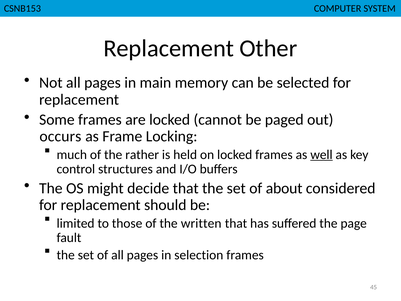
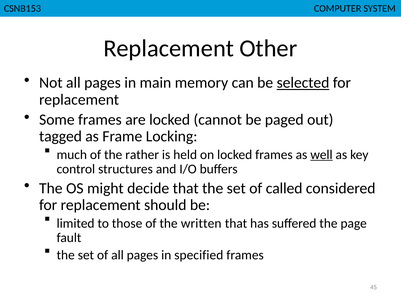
selected underline: none -> present
occurs: occurs -> tagged
about: about -> called
selection: selection -> specified
